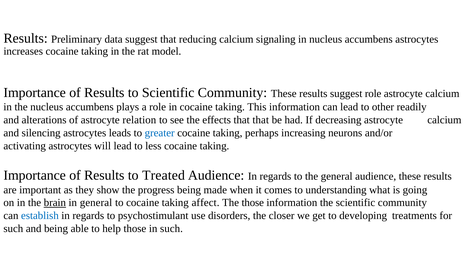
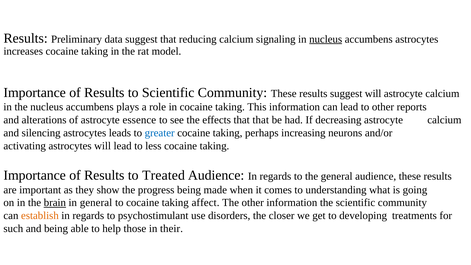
nucleus at (326, 39) underline: none -> present
suggest role: role -> will
readily: readily -> reports
relation: relation -> essence
The those: those -> other
establish colour: blue -> orange
in such: such -> their
